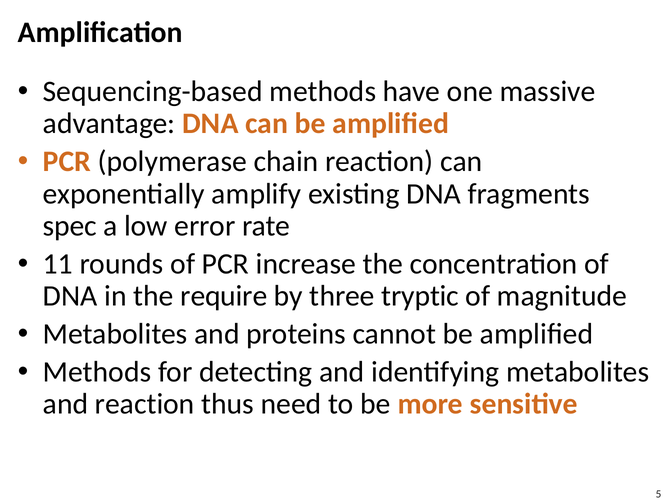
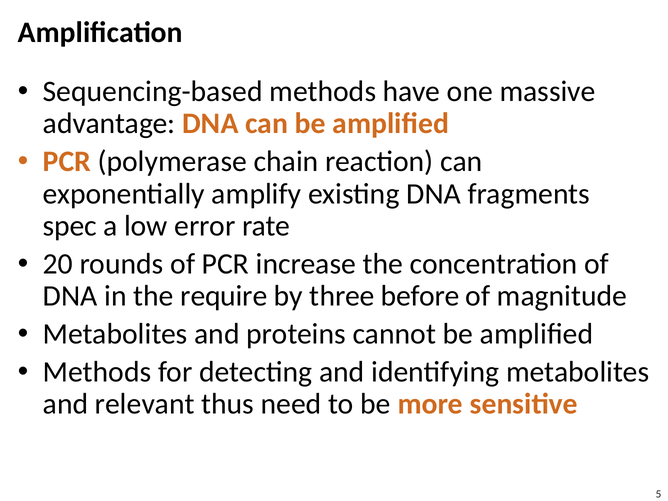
11: 11 -> 20
tryptic: tryptic -> before
and reaction: reaction -> relevant
